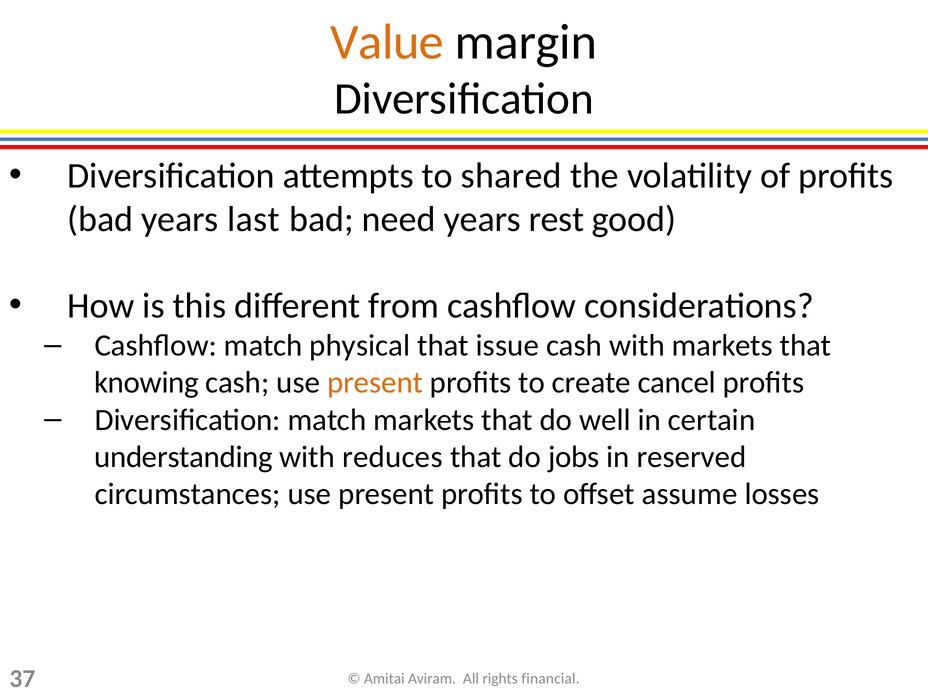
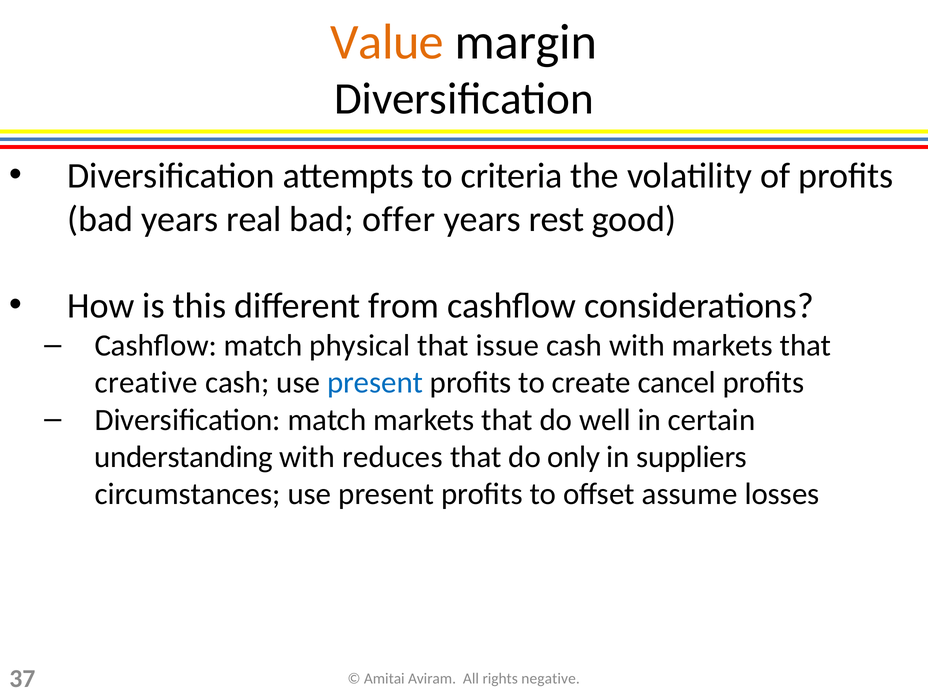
shared: shared -> criteria
last: last -> real
need: need -> offer
knowing: knowing -> creative
present at (375, 383) colour: orange -> blue
jobs: jobs -> only
reserved: reserved -> suppliers
financial: financial -> negative
